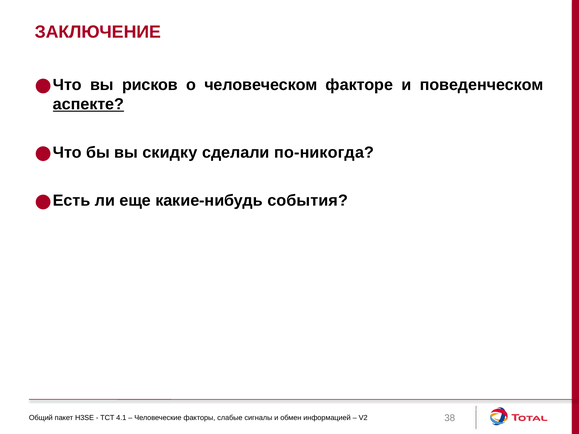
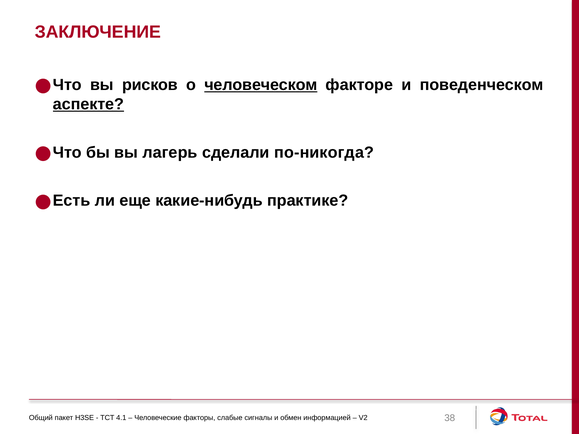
человеческом underline: none -> present
скидку: скидку -> лагерь
события: события -> практике
